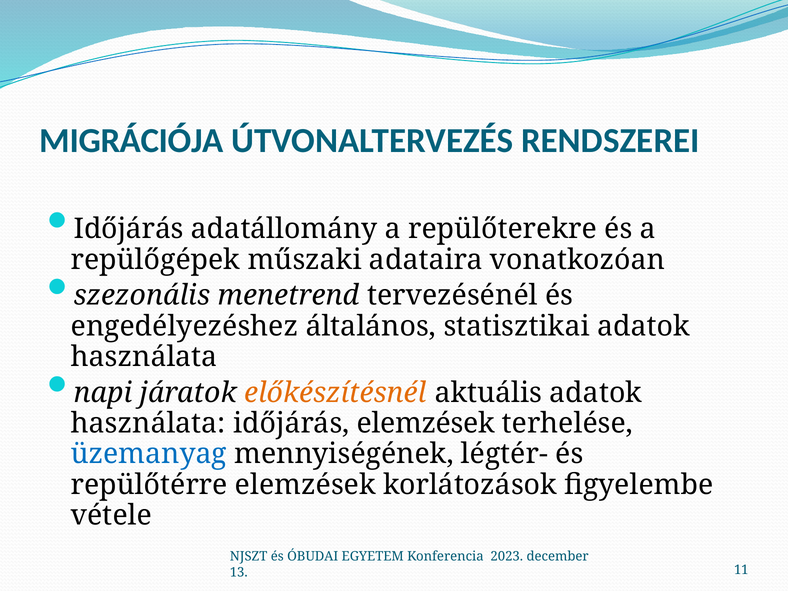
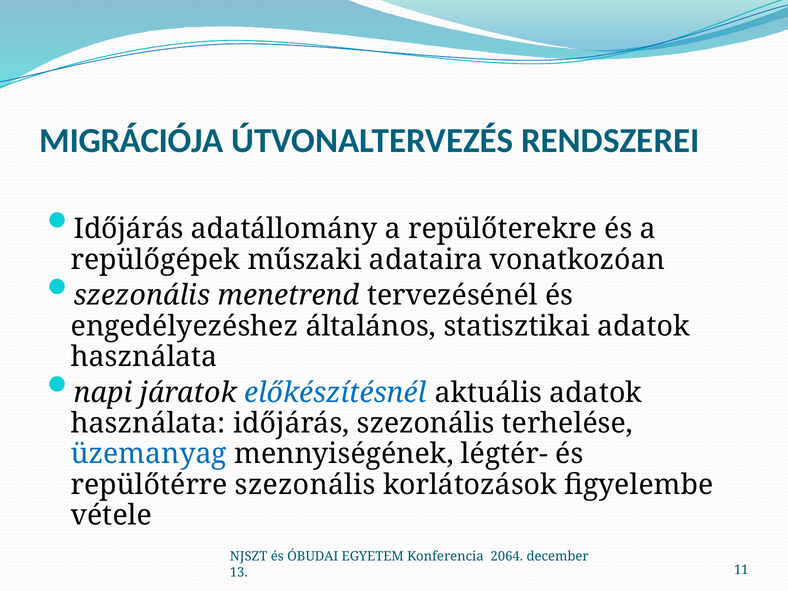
előkészítésnél colour: orange -> blue
időjárás elemzések: elemzések -> szezonális
repülőtérre elemzések: elemzések -> szezonális
2023: 2023 -> 2064
